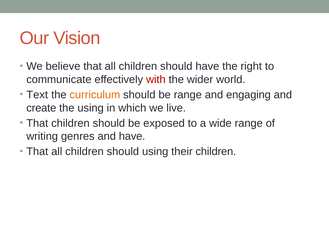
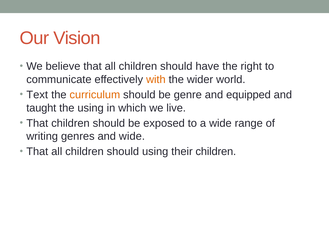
with colour: red -> orange
be range: range -> genre
engaging: engaging -> equipped
create: create -> taught
and have: have -> wide
